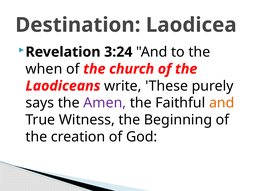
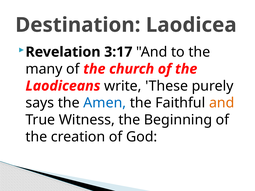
3:24: 3:24 -> 3:17
when: when -> many
Amen colour: purple -> blue
